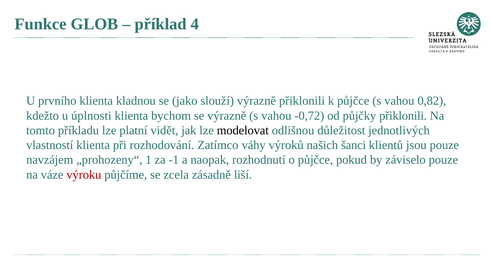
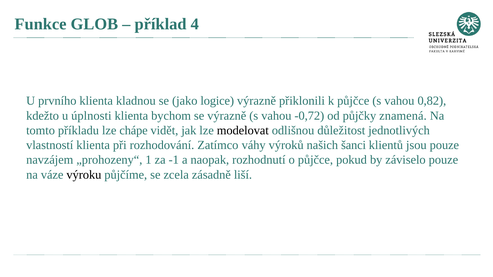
slouží: slouží -> logice
půjčky přiklonili: přiklonili -> znamená
platní: platní -> chápe
výroku colour: red -> black
